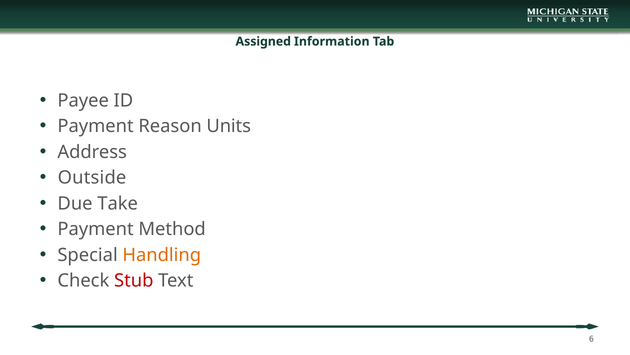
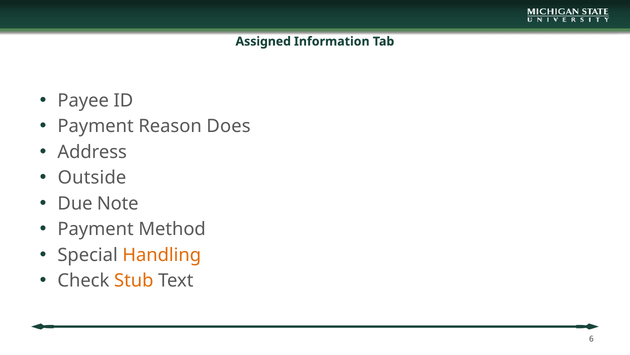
Units: Units -> Does
Take: Take -> Note
Stub colour: red -> orange
